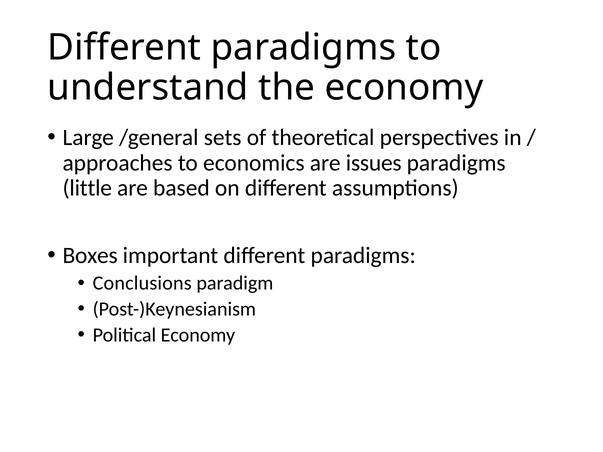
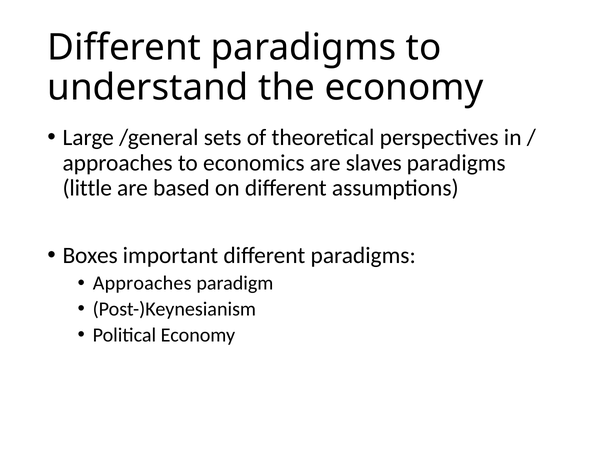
issues: issues -> slaves
Conclusions at (142, 283): Conclusions -> Approaches
